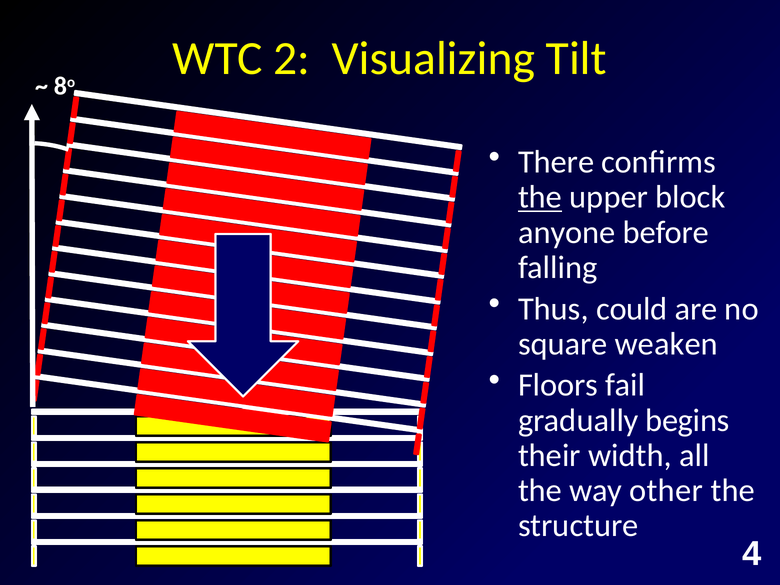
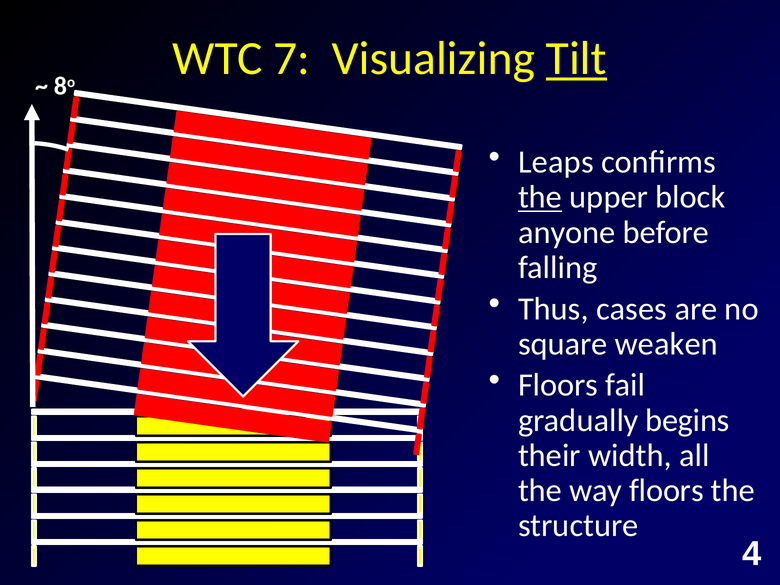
2: 2 -> 7
Tilt underline: none -> present
There: There -> Leaps
could: could -> cases
way other: other -> floors
